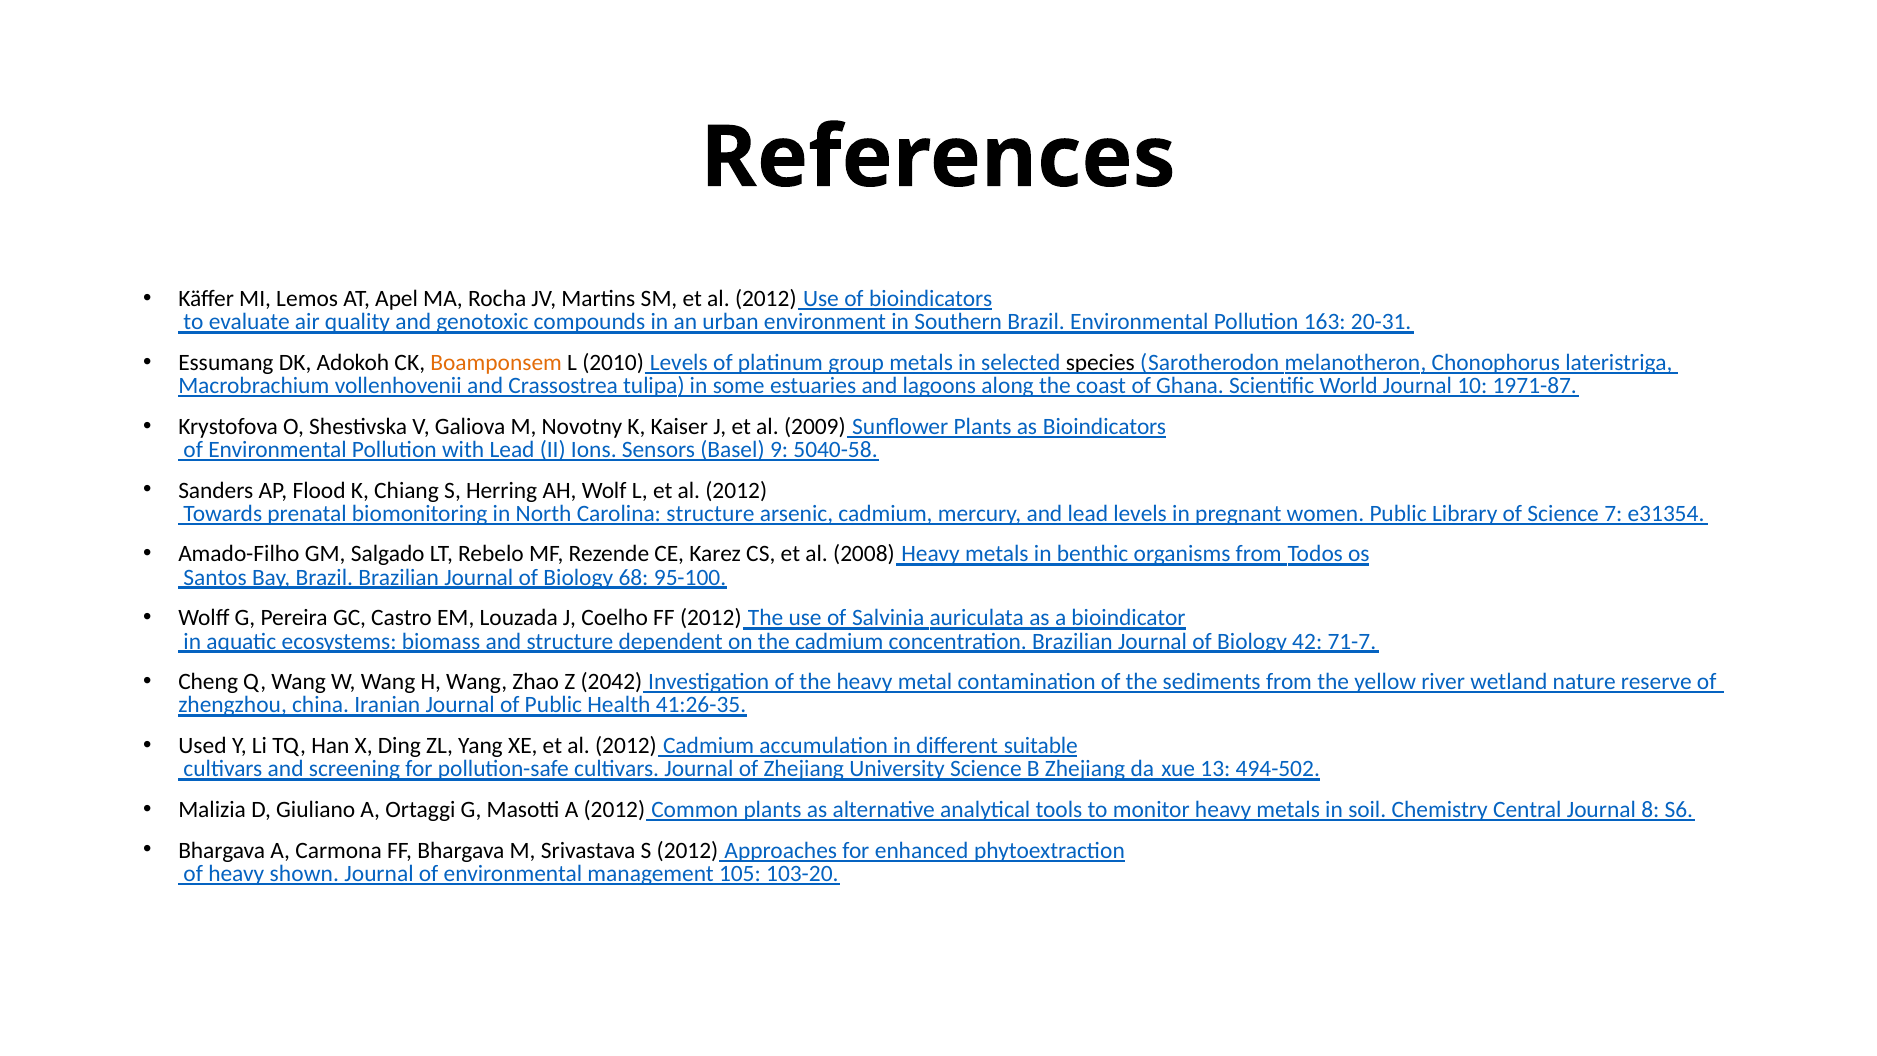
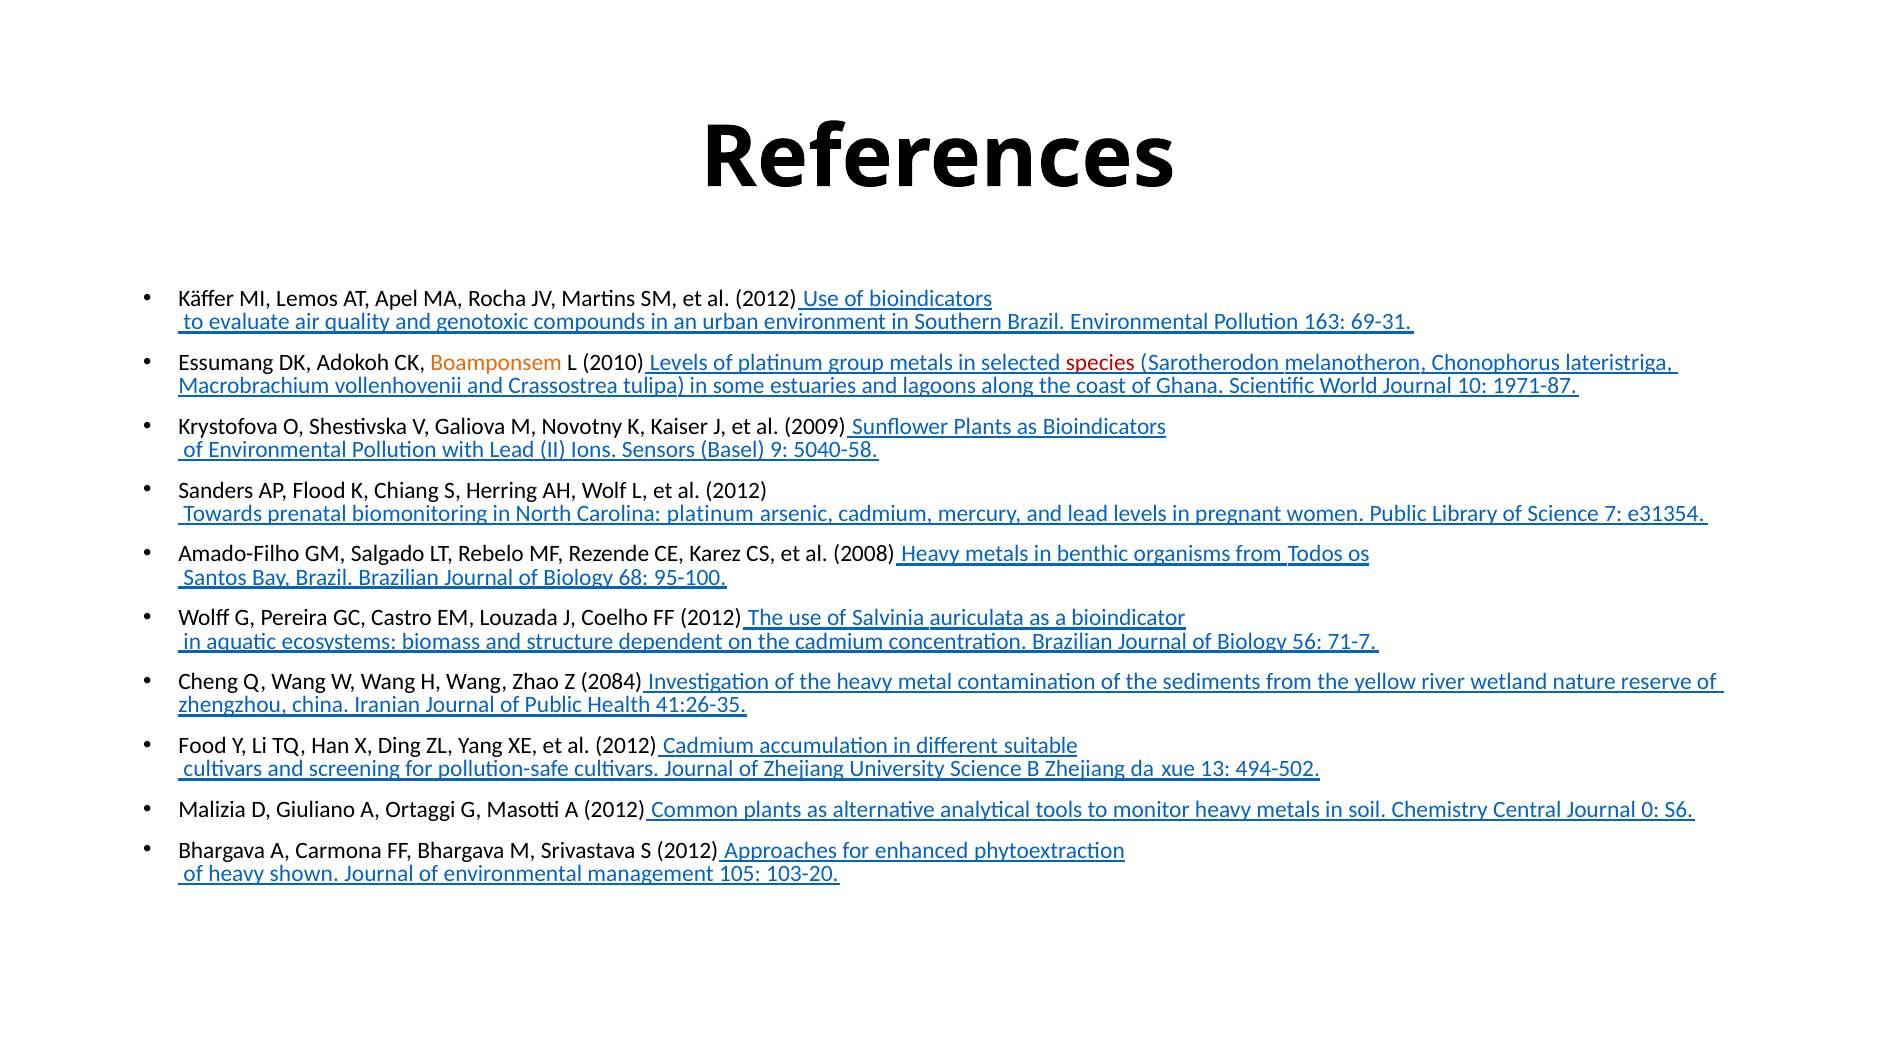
20-31: 20-31 -> 69-31
species colour: black -> red
Carolina structure: structure -> platinum
42: 42 -> 56
2042: 2042 -> 2084
Used: Used -> Food
8: 8 -> 0
